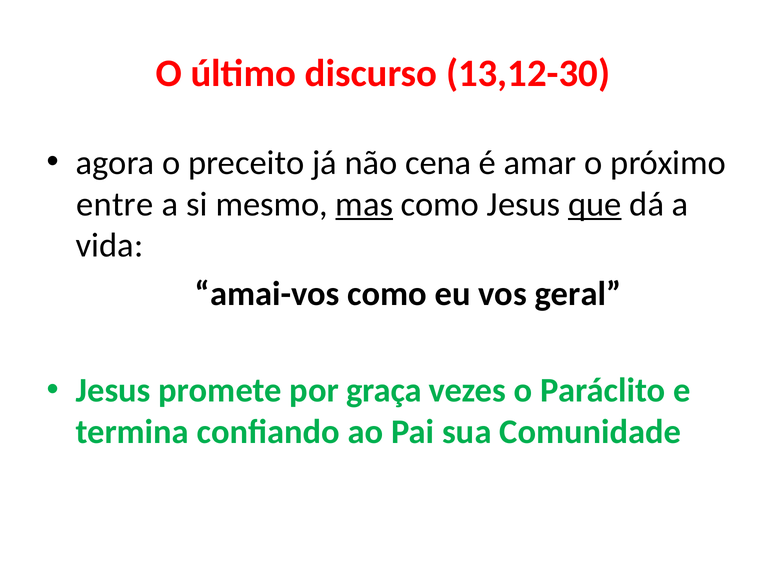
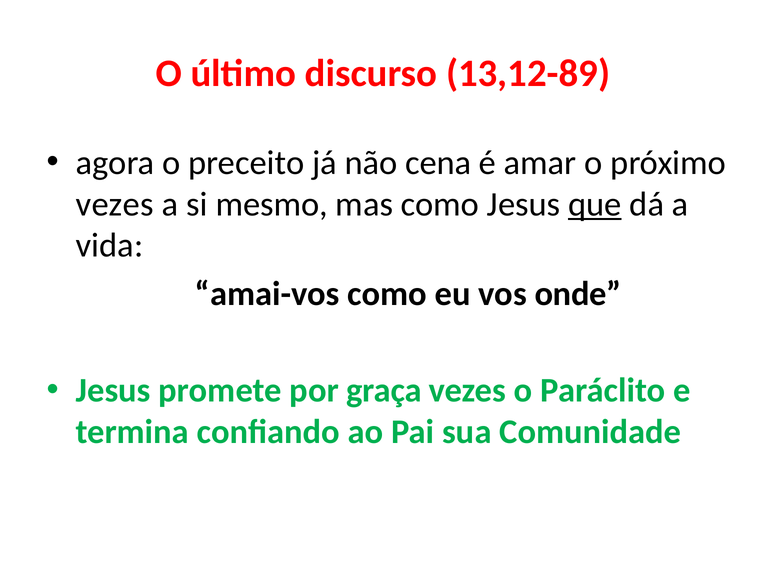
13,12-30: 13,12-30 -> 13,12-89
entre at (115, 204): entre -> vezes
mas underline: present -> none
geral: geral -> onde
